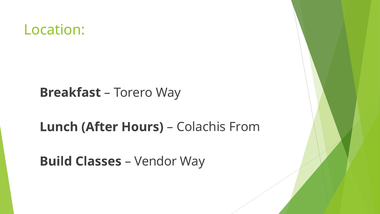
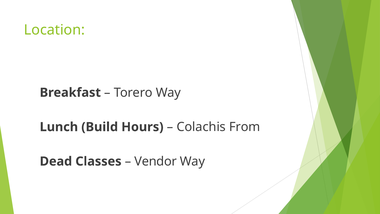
After: After -> Build
Build: Build -> Dead
